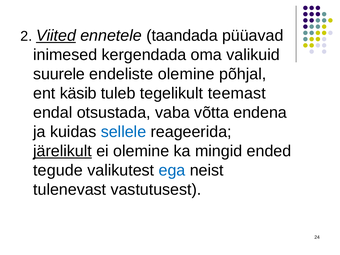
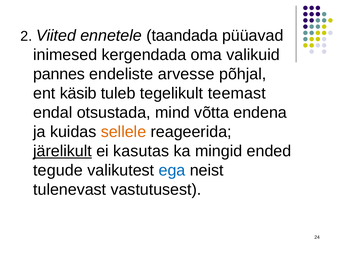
Viited underline: present -> none
suurele: suurele -> pannes
endeliste olemine: olemine -> arvesse
vaba: vaba -> mind
sellele colour: blue -> orange
ei olemine: olemine -> kasutas
